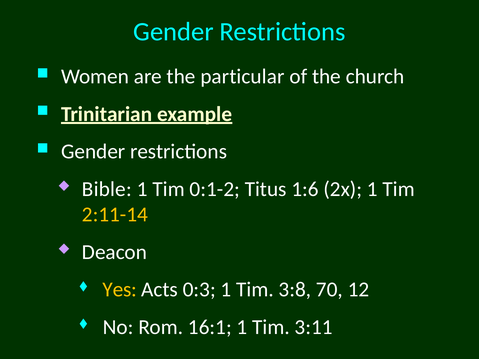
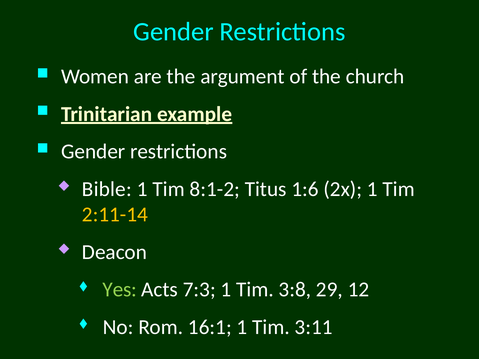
particular: particular -> argument
0:1-2: 0:1-2 -> 8:1-2
Yes colour: yellow -> light green
0:3: 0:3 -> 7:3
70: 70 -> 29
